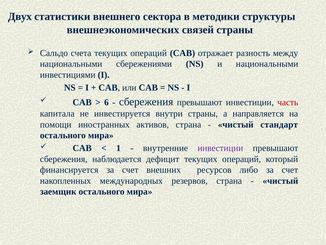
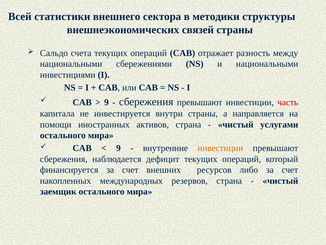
Двух: Двух -> Всей
6 at (106, 102): 6 -> 9
стандарт: стандарт -> услугами
1 at (118, 148): 1 -> 9
инвестиции at (220, 148) colour: purple -> orange
